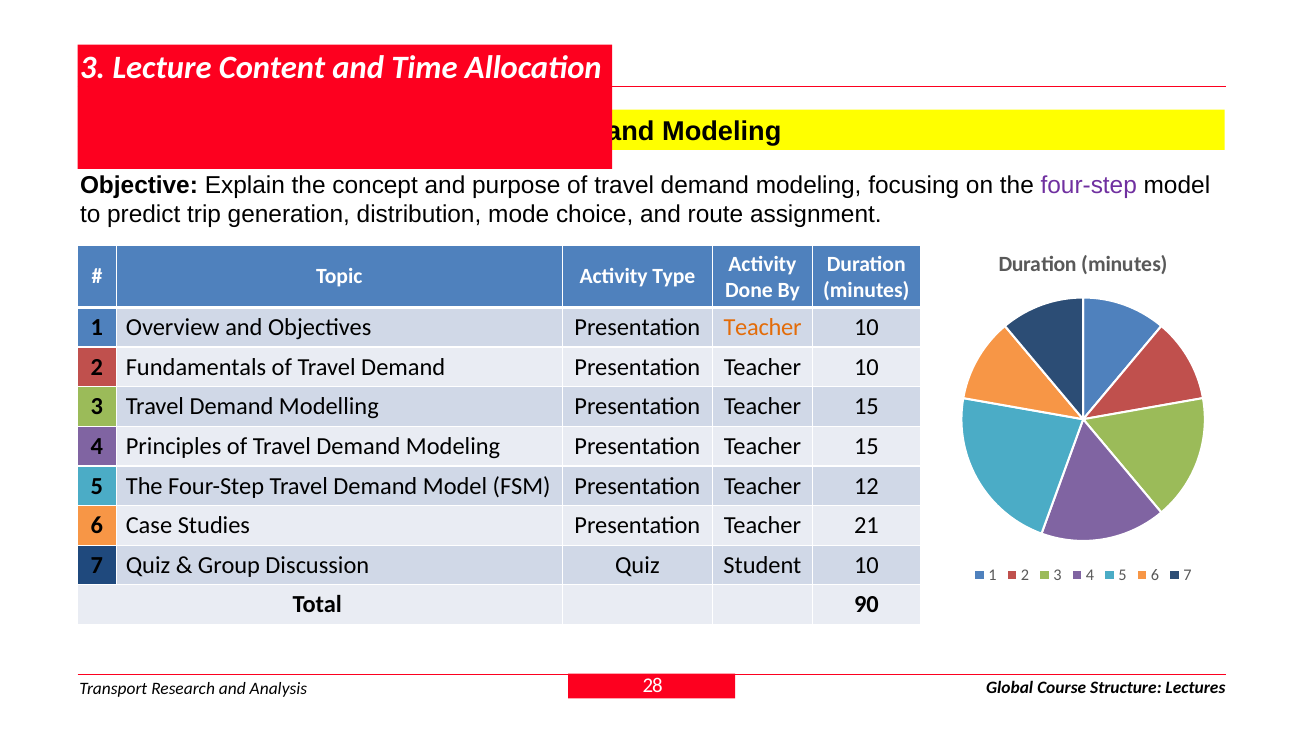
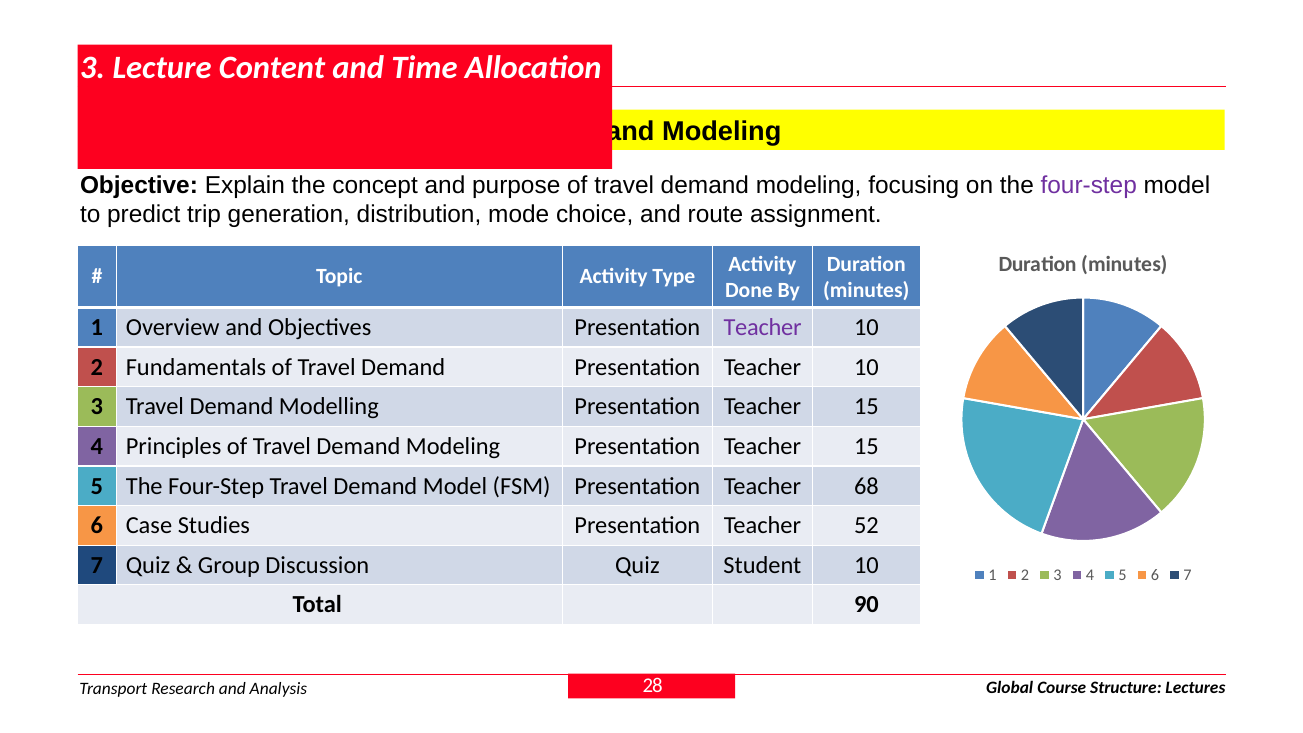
Teacher at (763, 327) colour: orange -> purple
12: 12 -> 68
21: 21 -> 52
